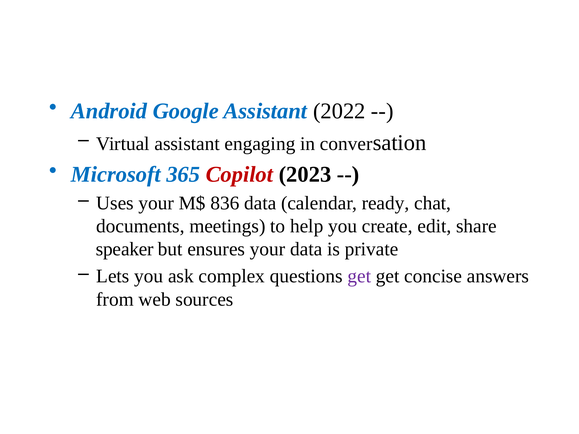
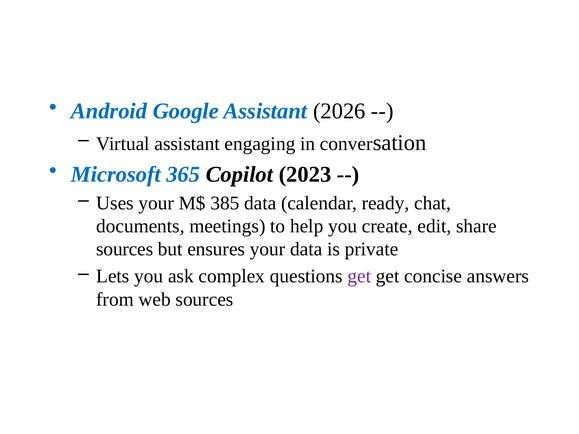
2022: 2022 -> 2026
Copilot colour: red -> black
836: 836 -> 385
speaker at (125, 249): speaker -> sources
